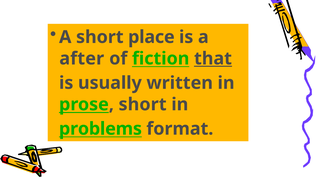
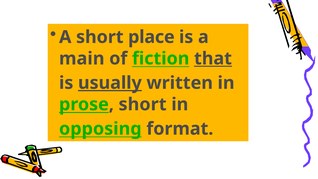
after: after -> main
usually underline: none -> present
problems: problems -> opposing
